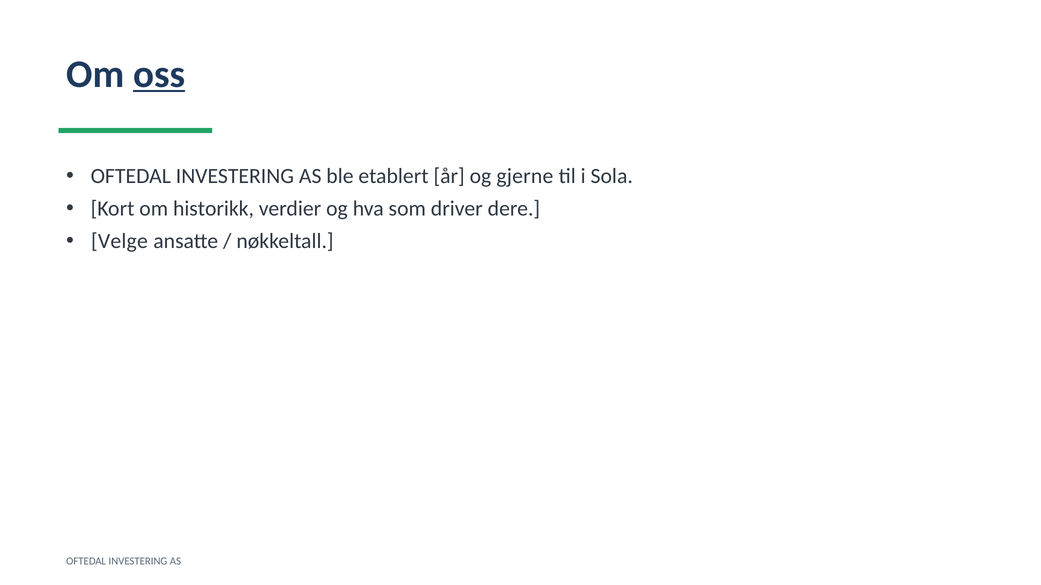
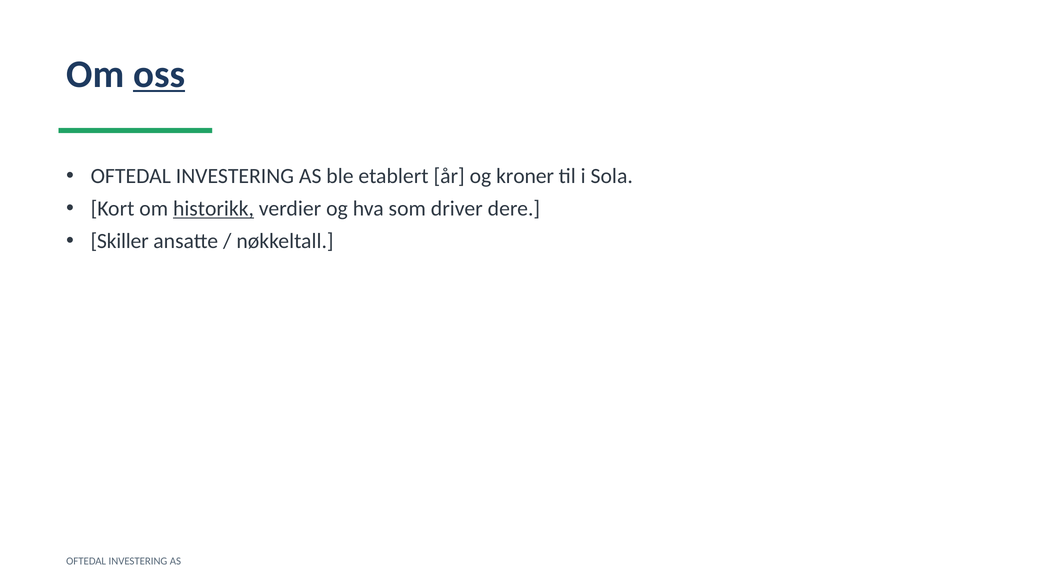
gjerne: gjerne -> kroner
historikk underline: none -> present
Velge: Velge -> Skiller
